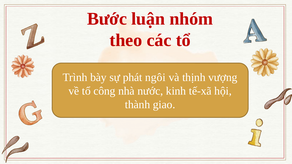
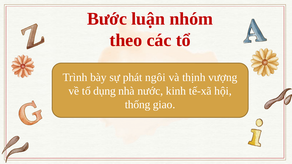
công: công -> dụng
thành: thành -> thống
